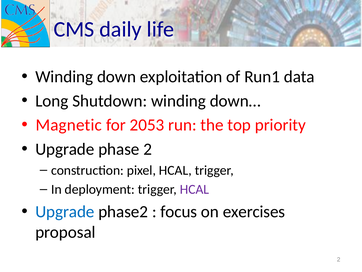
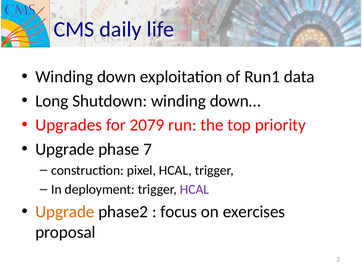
Magnetic: Magnetic -> Upgrades
2053: 2053 -> 2079
phase 2: 2 -> 7
Upgrade at (65, 211) colour: blue -> orange
